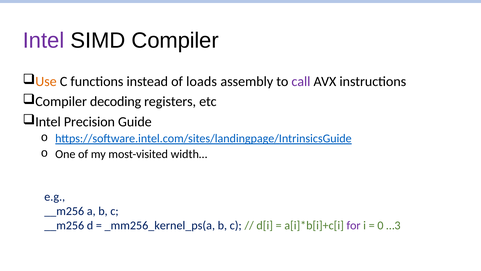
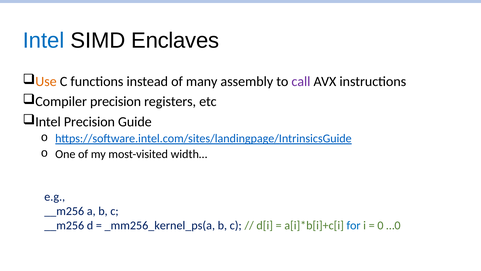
Intel at (44, 40) colour: purple -> blue
SIMD Compiler: Compiler -> Enclaves
loads: loads -> many
Compiler decoding: decoding -> precision
for colour: purple -> blue
…3: …3 -> …0
